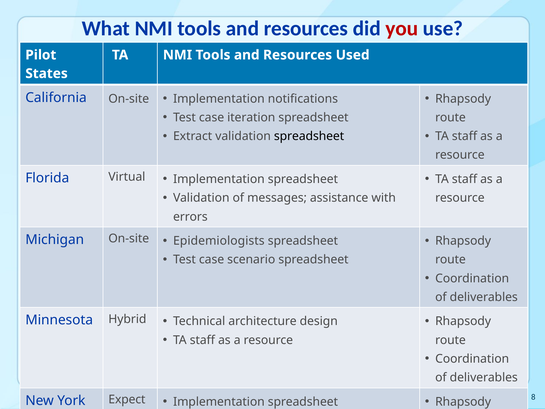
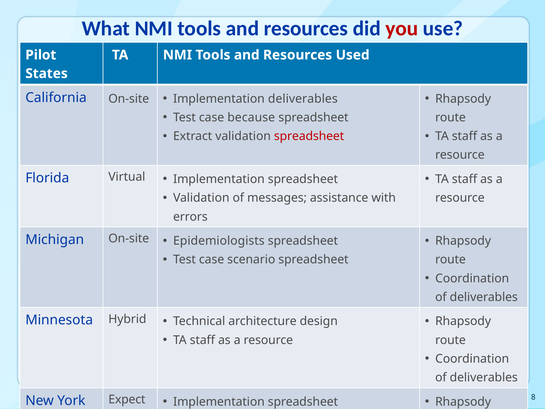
Implementation notifications: notifications -> deliverables
iteration: iteration -> because
spreadsheet at (309, 136) colour: black -> red
